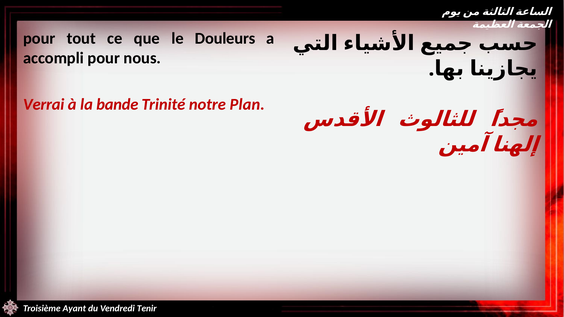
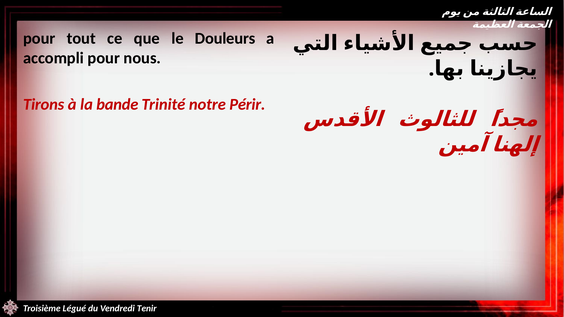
Verrai: Verrai -> Tirons
Plan: Plan -> Périr
Ayant: Ayant -> Légué
